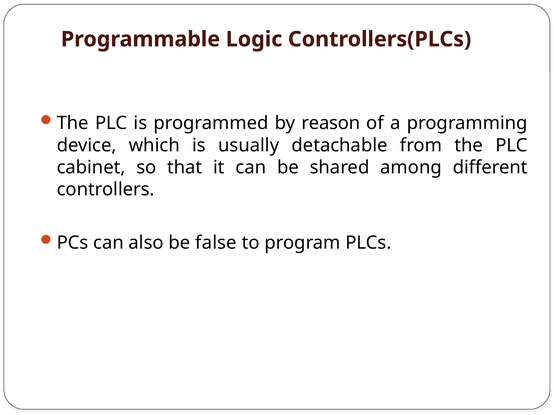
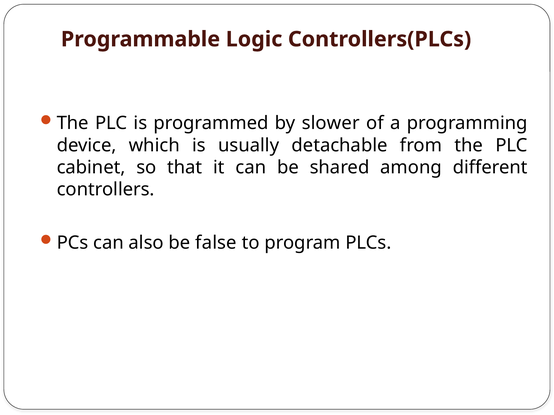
reason: reason -> slower
